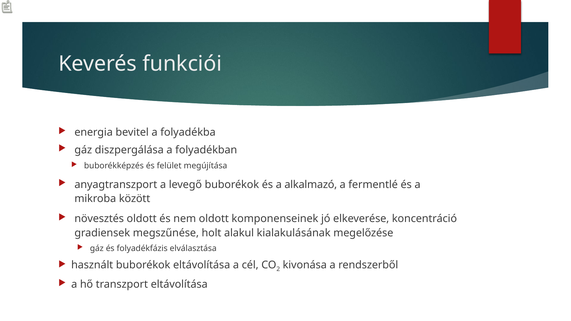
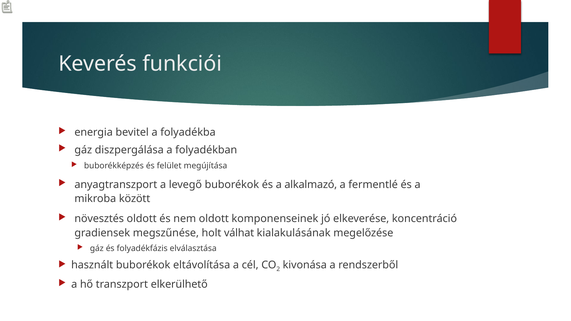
alakul: alakul -> válhat
transzport eltávolítása: eltávolítása -> elkerülhető
